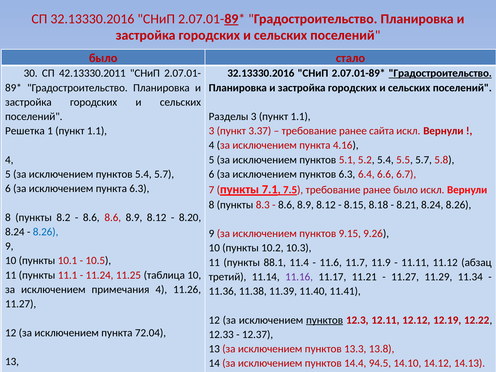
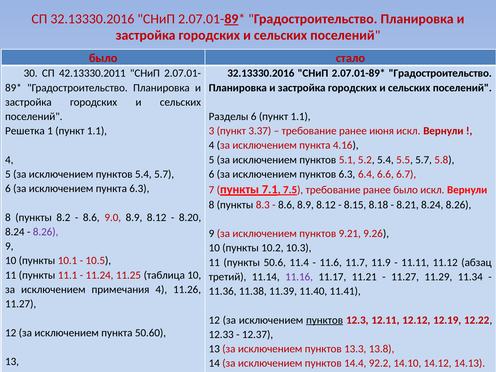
Градостроительство at (440, 73) underline: present -> none
Разделы 3: 3 -> 6
сайта: сайта -> июня
8.6 8.6: 8.6 -> 9.0
8.26 at (46, 232) colour: blue -> purple
9.15: 9.15 -> 9.21
88.1: 88.1 -> 50.6
72.04: 72.04 -> 50.60
94.5: 94.5 -> 92.2
